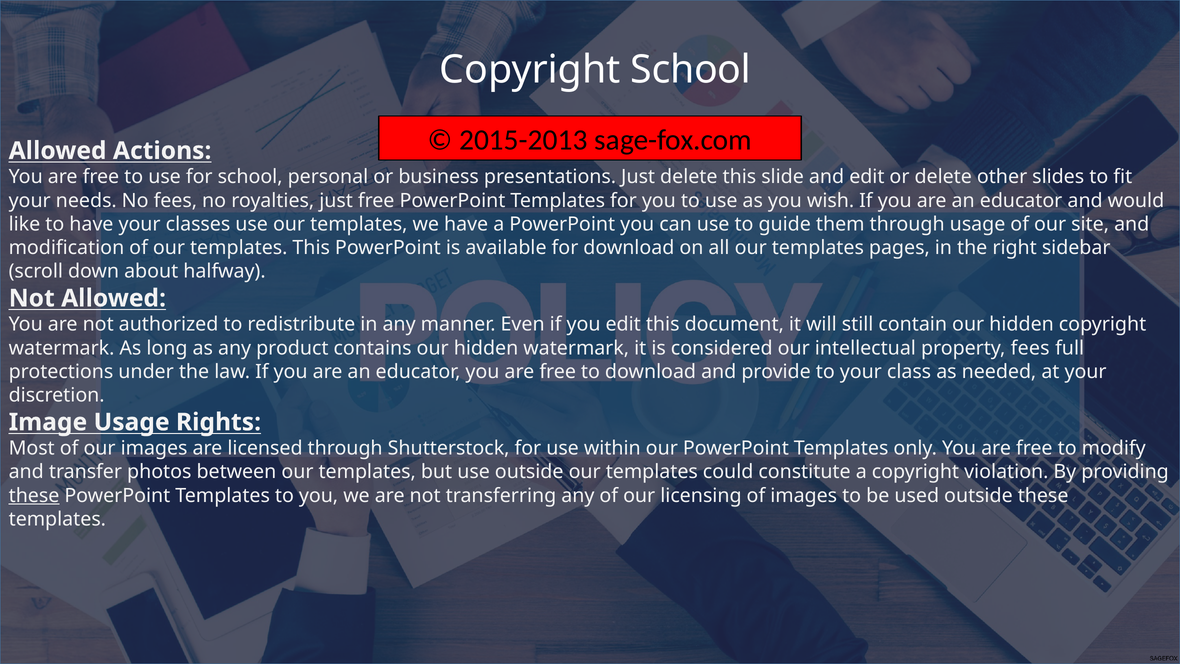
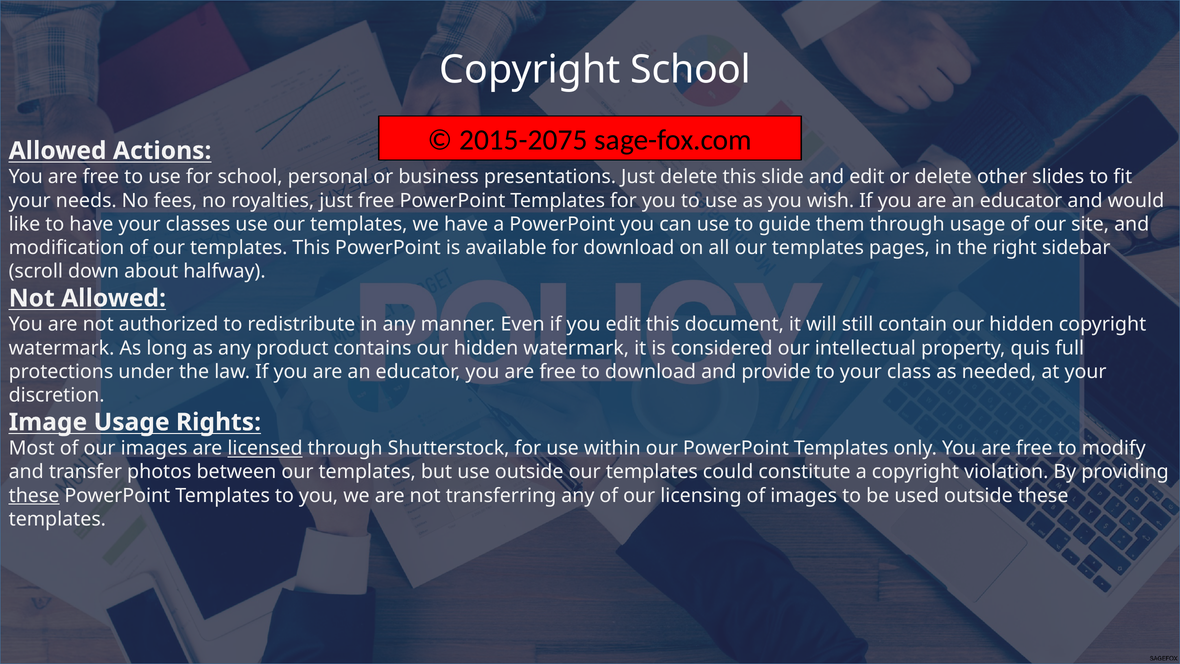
2015-2013: 2015-2013 -> 2015-2075
property fees: fees -> quis
licensed underline: none -> present
